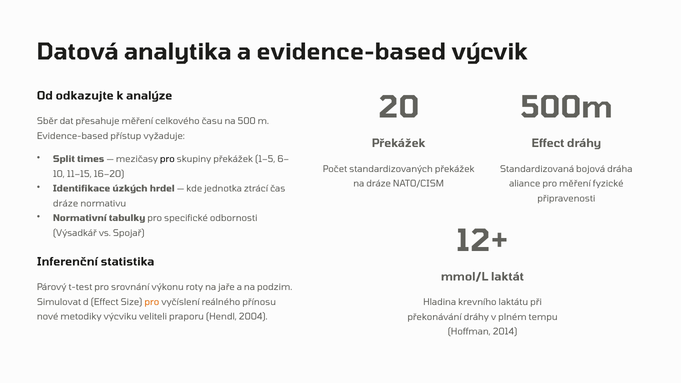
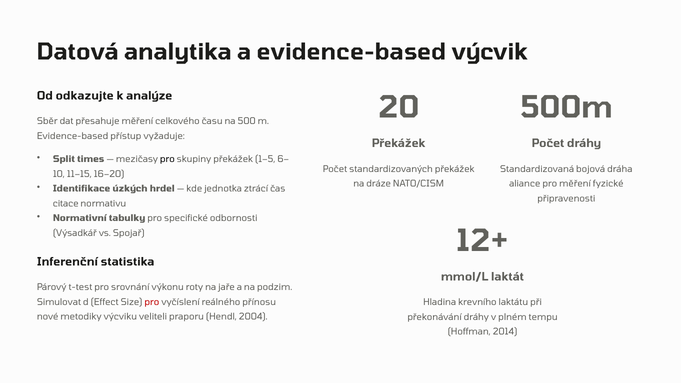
Effect at (548, 144): Effect -> Počet
dráze at (66, 204): dráze -> citace
pro at (152, 302) colour: orange -> red
